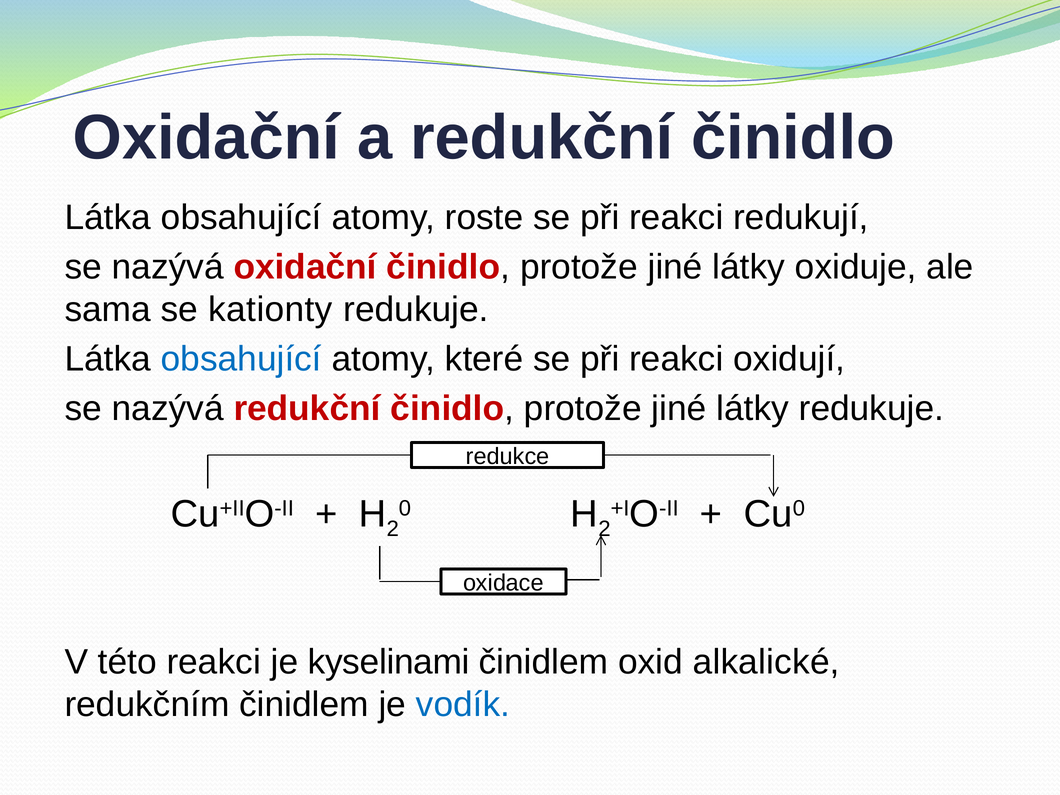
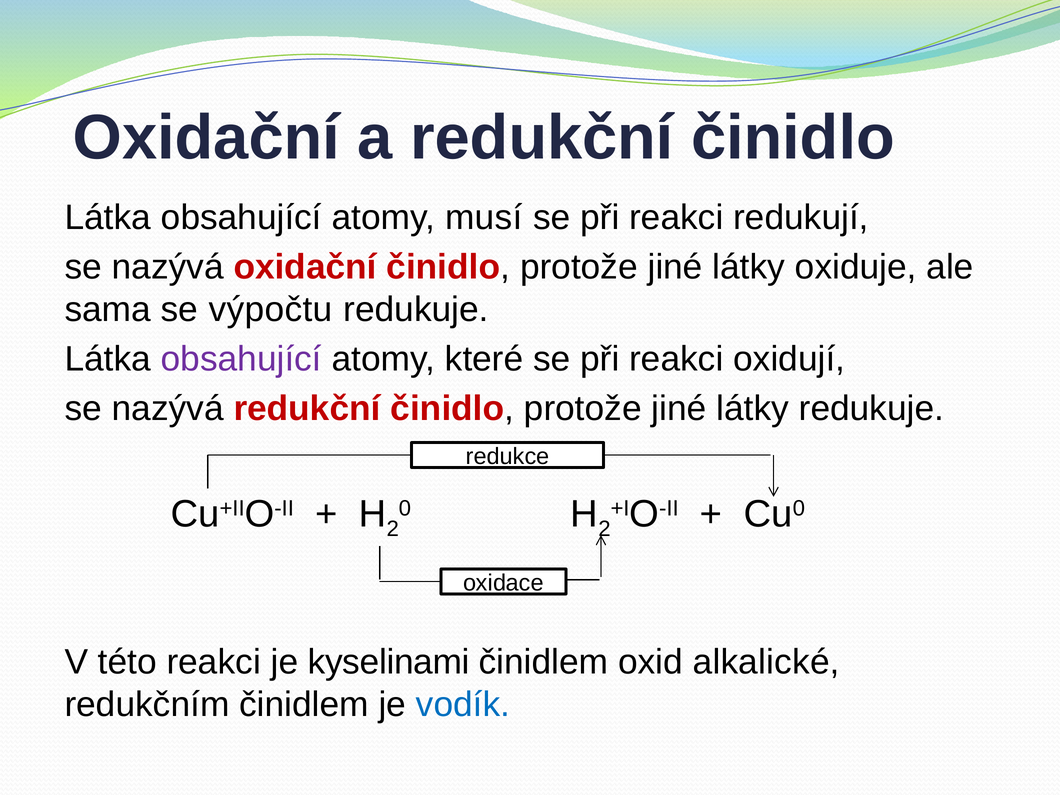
roste: roste -> musí
kationty: kationty -> výpočtu
obsahující at (241, 359) colour: blue -> purple
